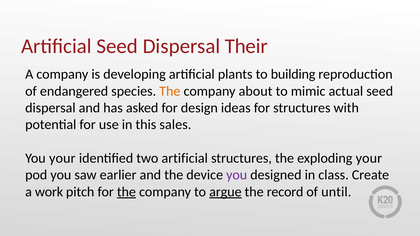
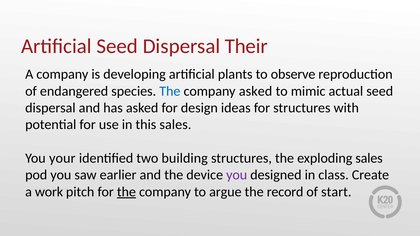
building: building -> observe
The at (170, 91) colour: orange -> blue
company about: about -> asked
two artificial: artificial -> building
exploding your: your -> sales
argue underline: present -> none
until: until -> start
